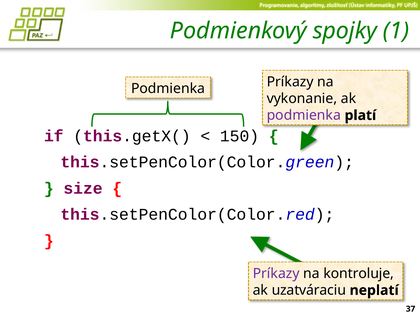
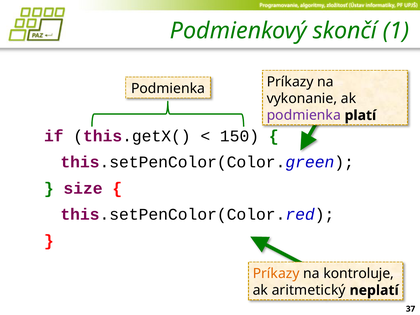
spojky: spojky -> skončí
Príkazy at (276, 273) colour: purple -> orange
uzatváraciu: uzatváraciu -> aritmetický
